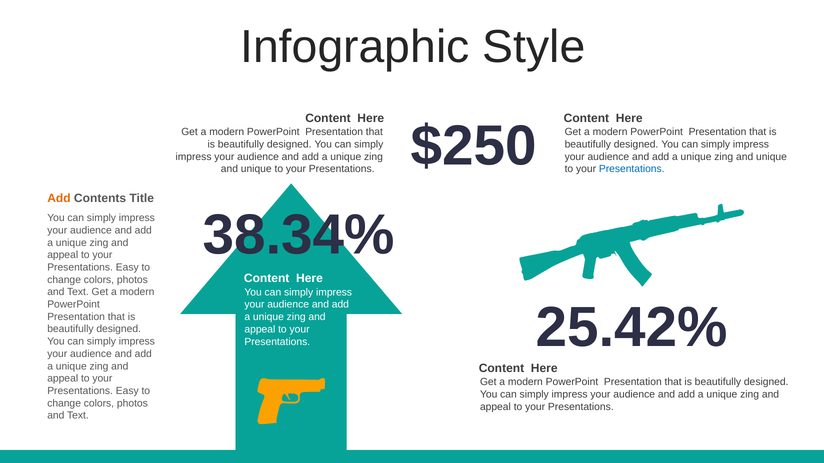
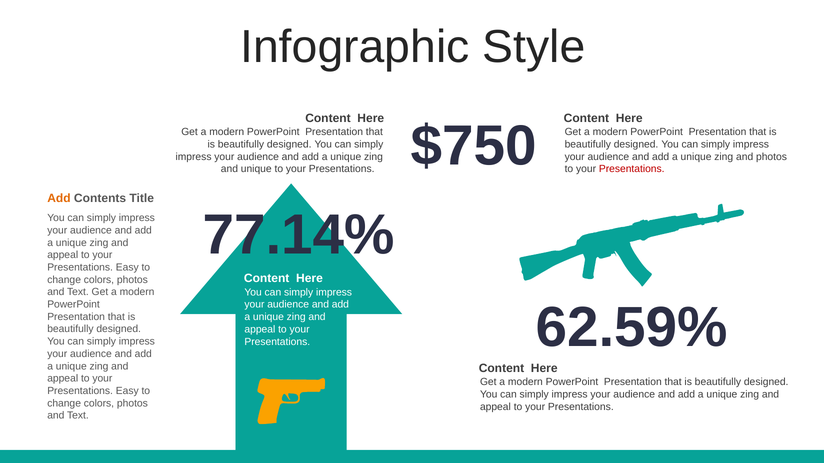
$250: $250 -> $750
unique at (771, 157): unique -> photos
Presentations at (632, 169) colour: blue -> red
38.34%: 38.34% -> 77.14%
25.42%: 25.42% -> 62.59%
